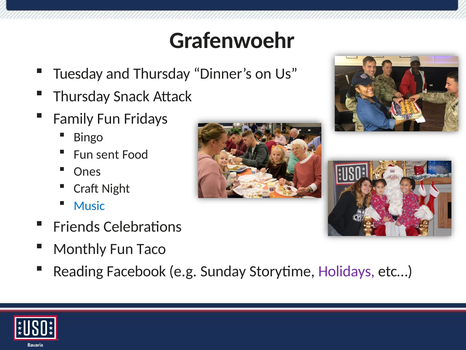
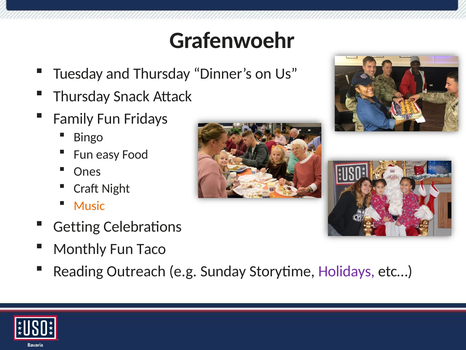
sent: sent -> easy
Music colour: blue -> orange
Friends: Friends -> Getting
Facebook: Facebook -> Outreach
